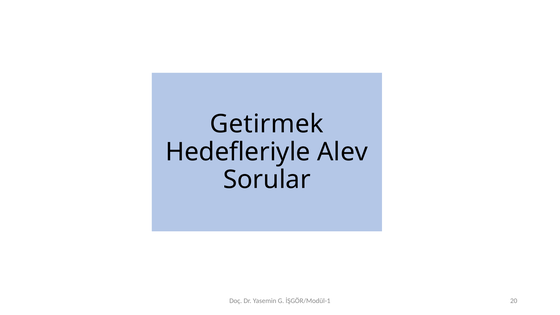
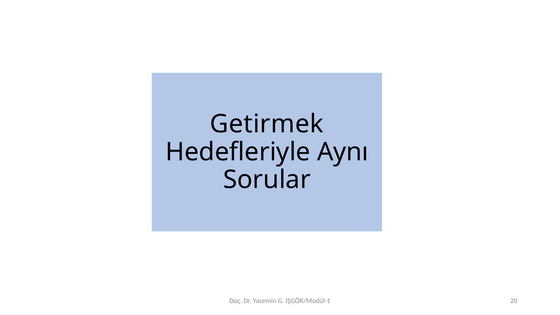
Alev: Alev -> Aynı
